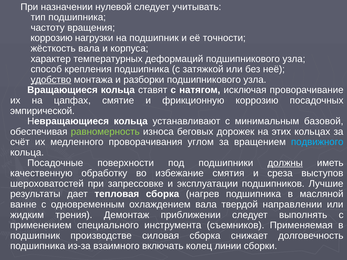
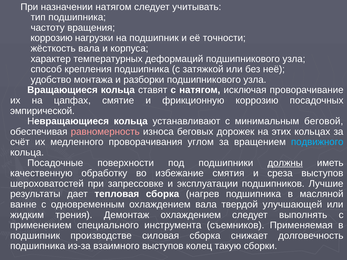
назначении нулевой: нулевой -> натягом
удобство underline: present -> none
базовой: базовой -> беговой
равномерность colour: light green -> pink
направлении: направлении -> улучшающей
Демонтаж приближении: приближении -> охлаждением
взаимного включать: включать -> выступов
линии: линии -> такую
